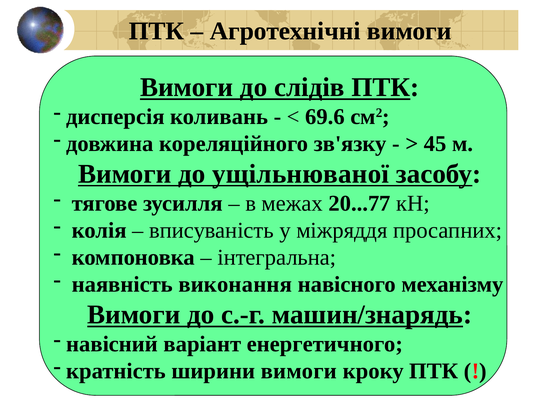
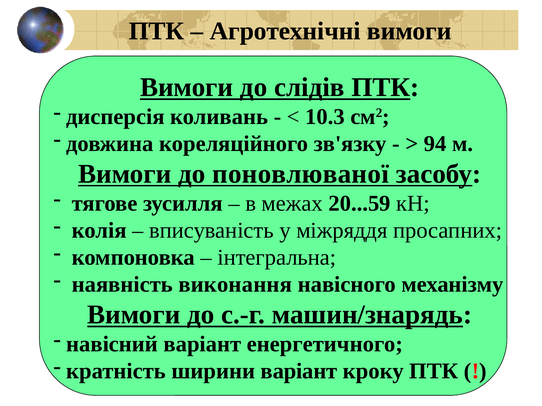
69.6: 69.6 -> 10.3
45: 45 -> 94
ущільнюваної: ущільнюваної -> поновлюваної
20...77: 20...77 -> 20...59
ширини вимоги: вимоги -> варіант
